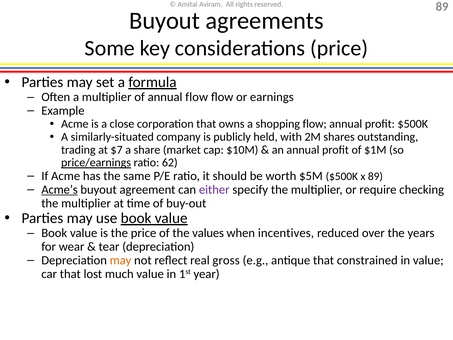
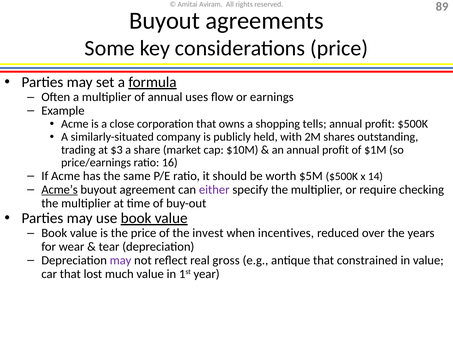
annual flow: flow -> uses
shopping flow: flow -> tells
$7: $7 -> $3
price/earnings underline: present -> none
62: 62 -> 16
x 89: 89 -> 14
values: values -> invest
may at (121, 260) colour: orange -> purple
